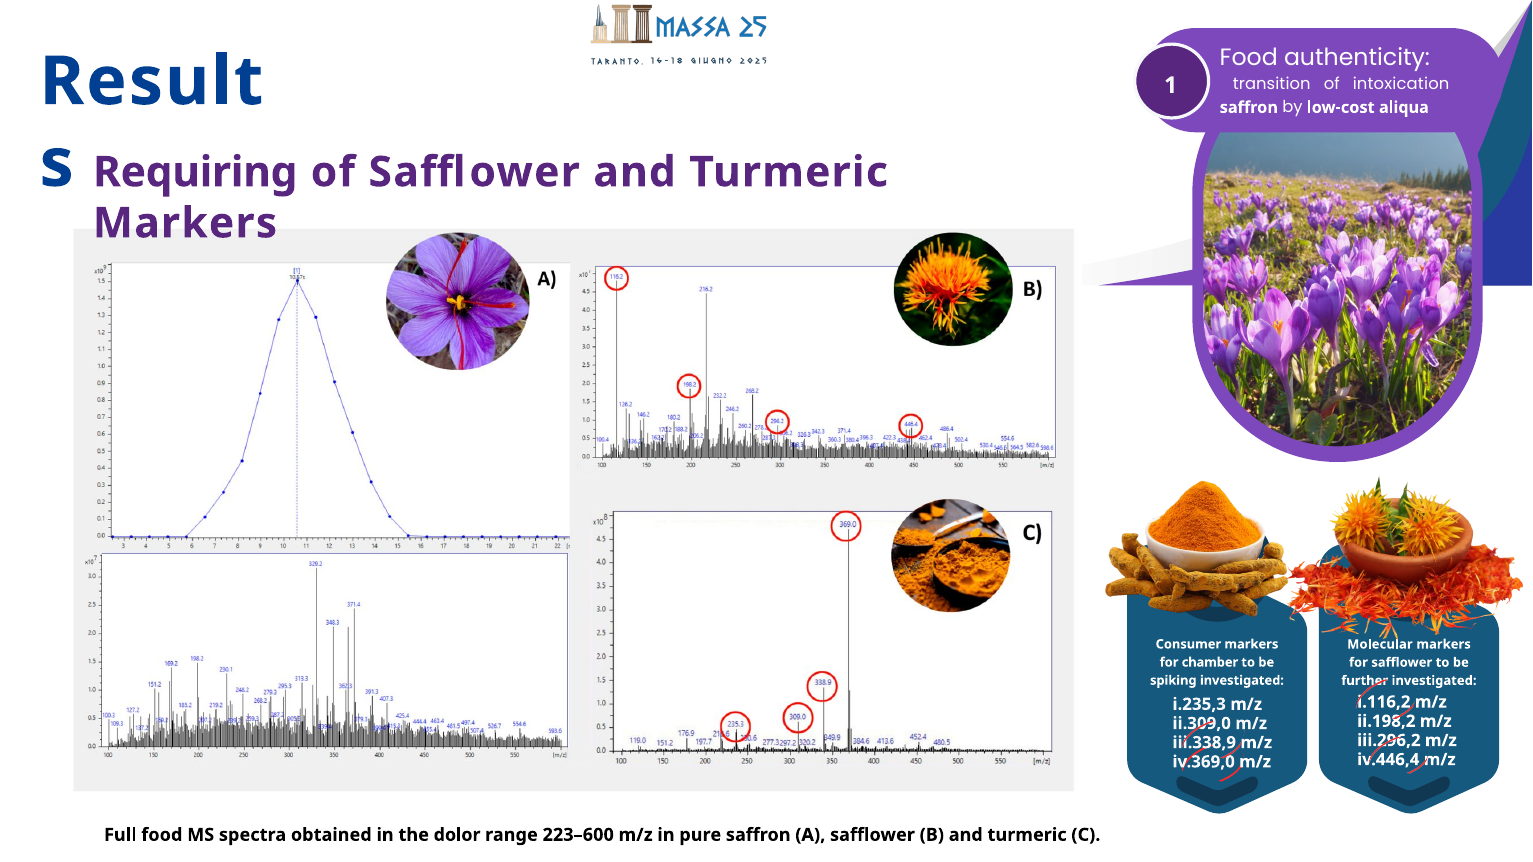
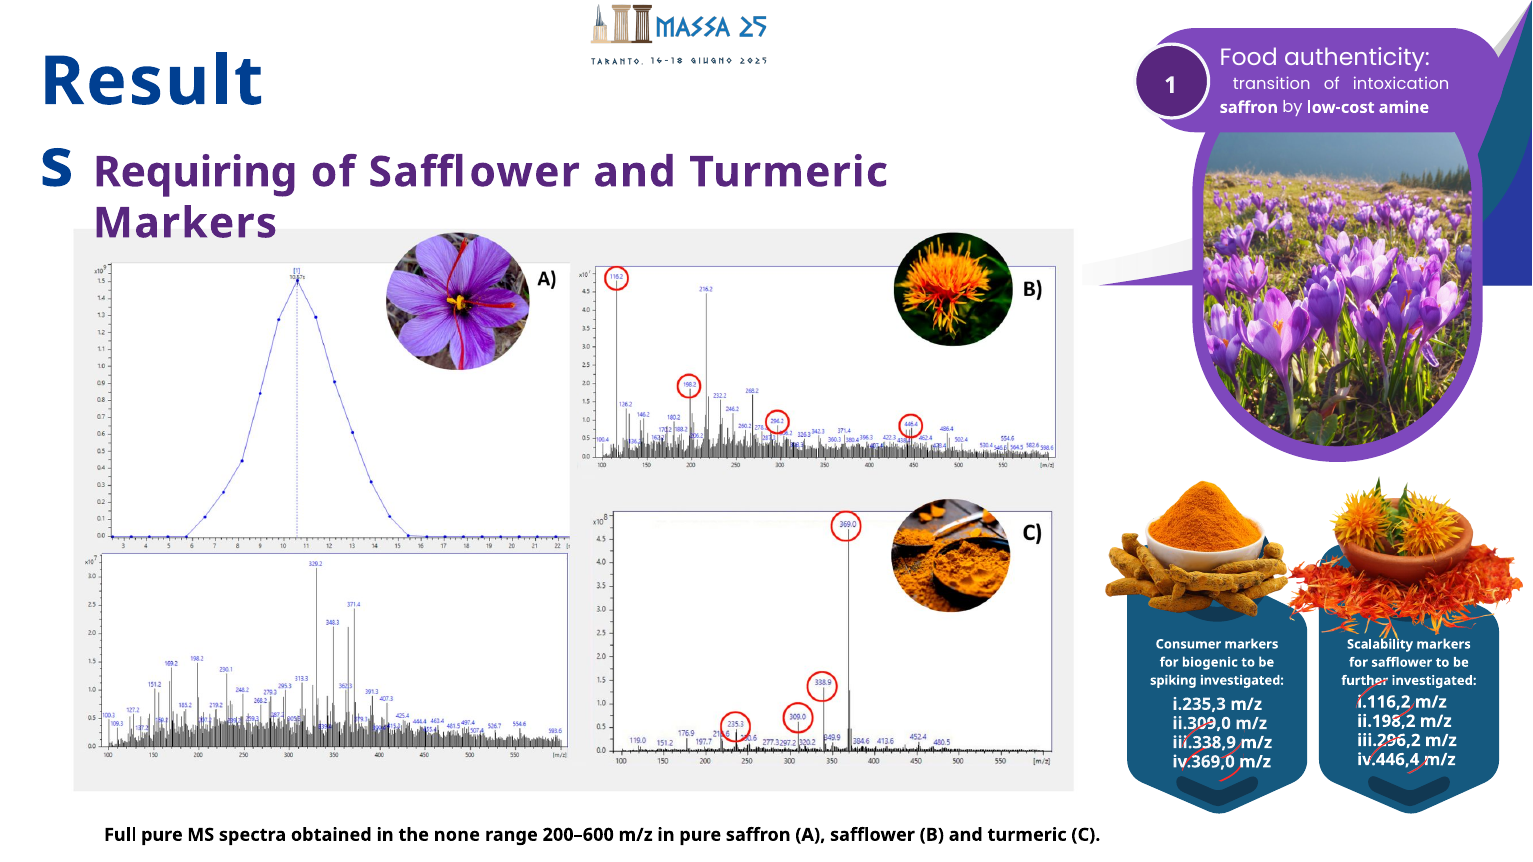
aliqua: aliqua -> amine
Molecular: Molecular -> Scalability
chamber: chamber -> biogenic
Full food: food -> pure
dolor: dolor -> none
223–600: 223–600 -> 200–600
